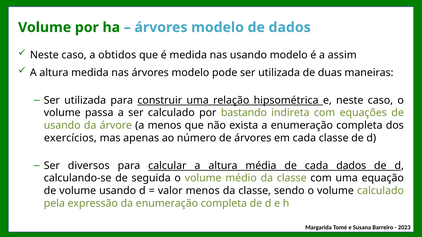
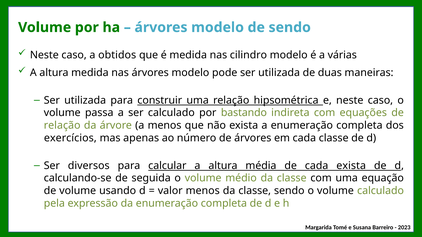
de dados: dados -> sendo
nas usando: usando -> cilindro
assim: assim -> várias
usando at (62, 126): usando -> relação
cada dados: dados -> exista
